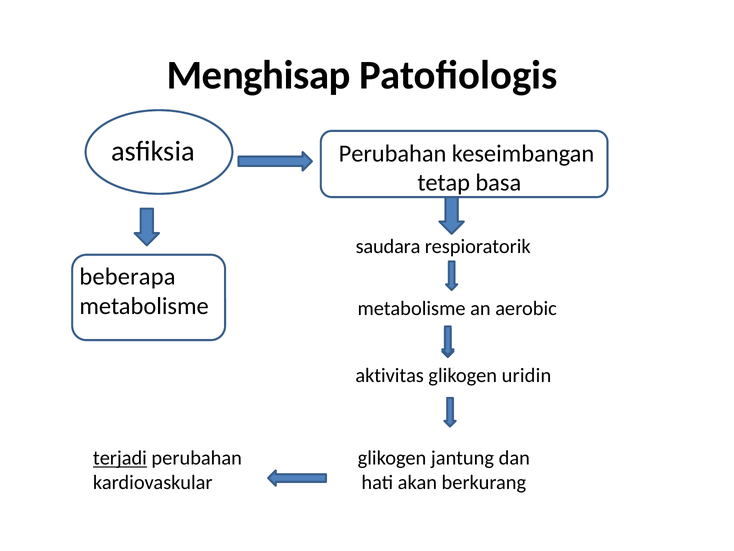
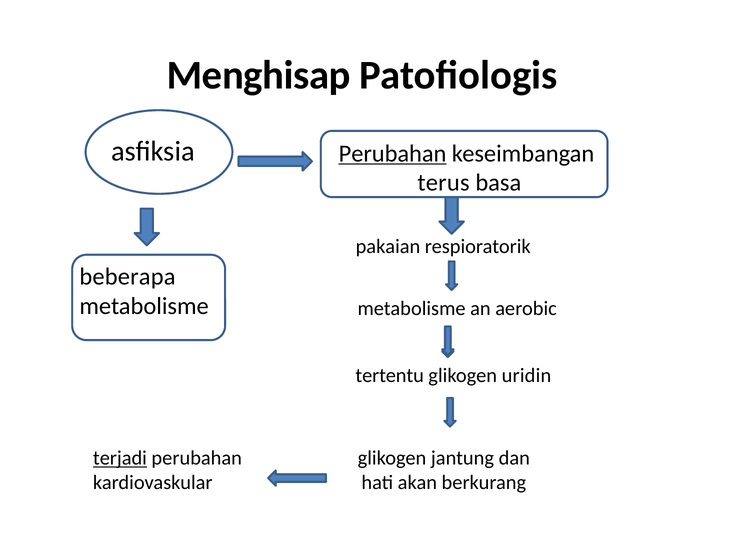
Perubahan at (393, 153) underline: none -> present
tetap: tetap -> terus
saudara: saudara -> pakaian
aktivitas: aktivitas -> tertentu
